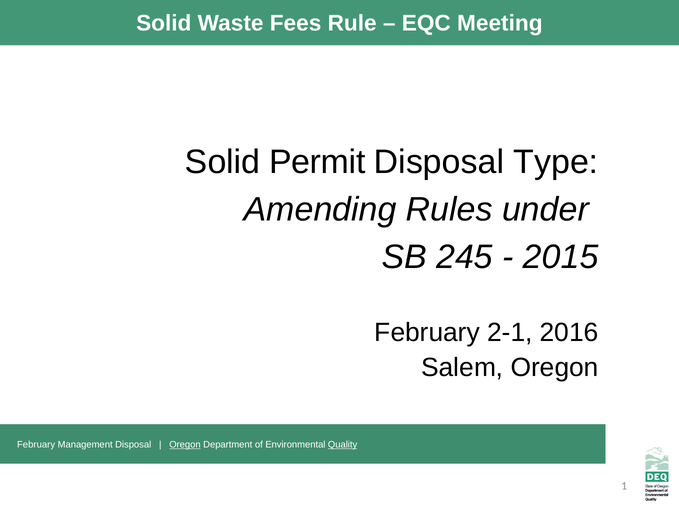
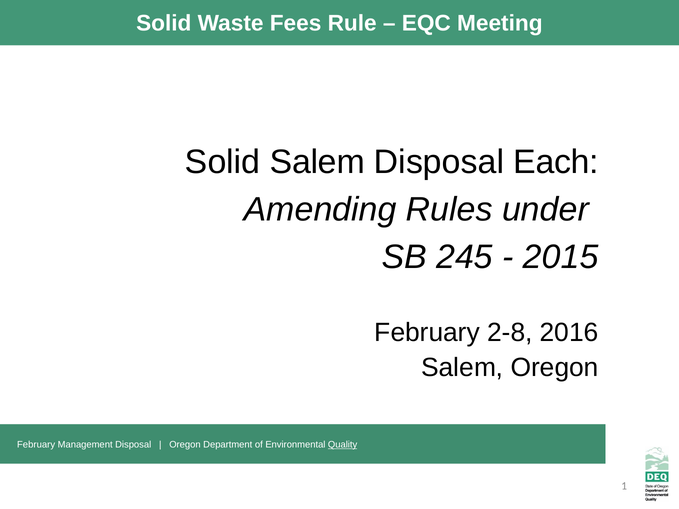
Solid Permit: Permit -> Salem
Type: Type -> Each
2-1: 2-1 -> 2-8
Oregon at (185, 445) underline: present -> none
